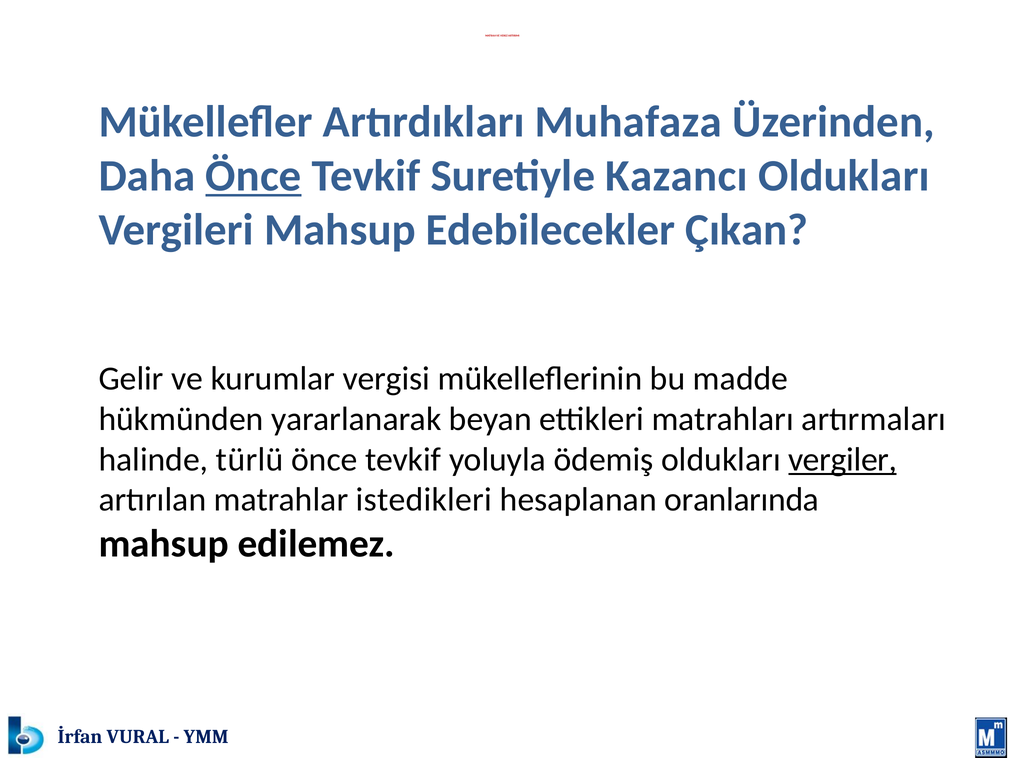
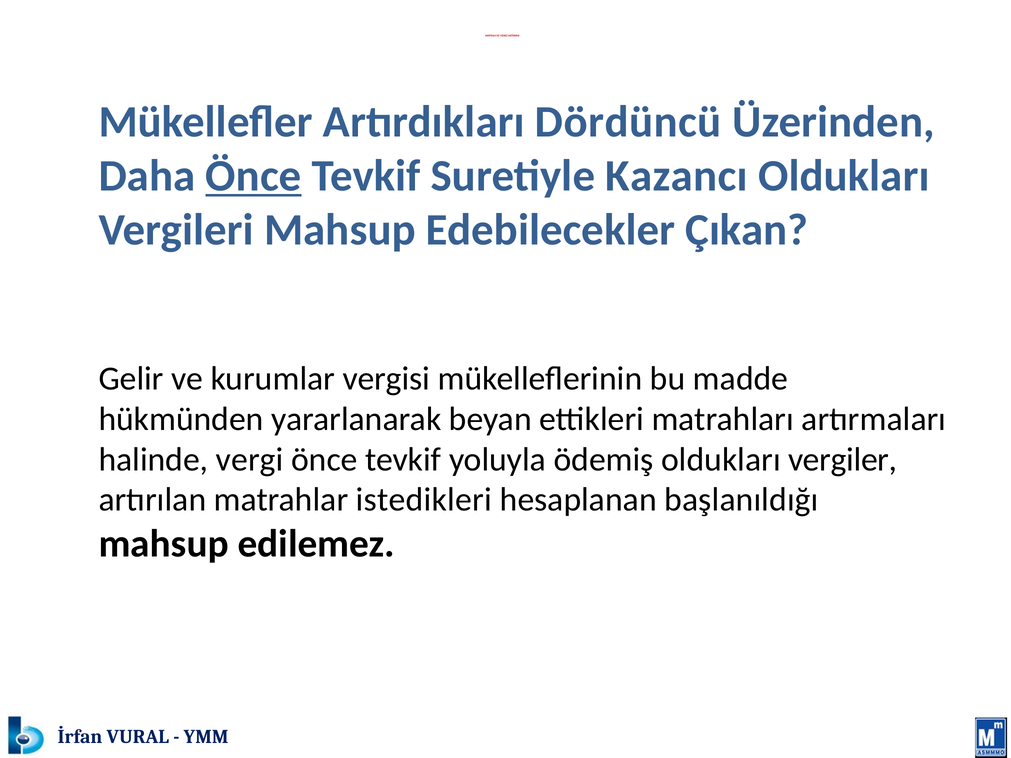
Muhafaza: Muhafaza -> Dördüncü
türlü: türlü -> vergi
vergiler underline: present -> none
oranlarında: oranlarında -> başlanıldığı
